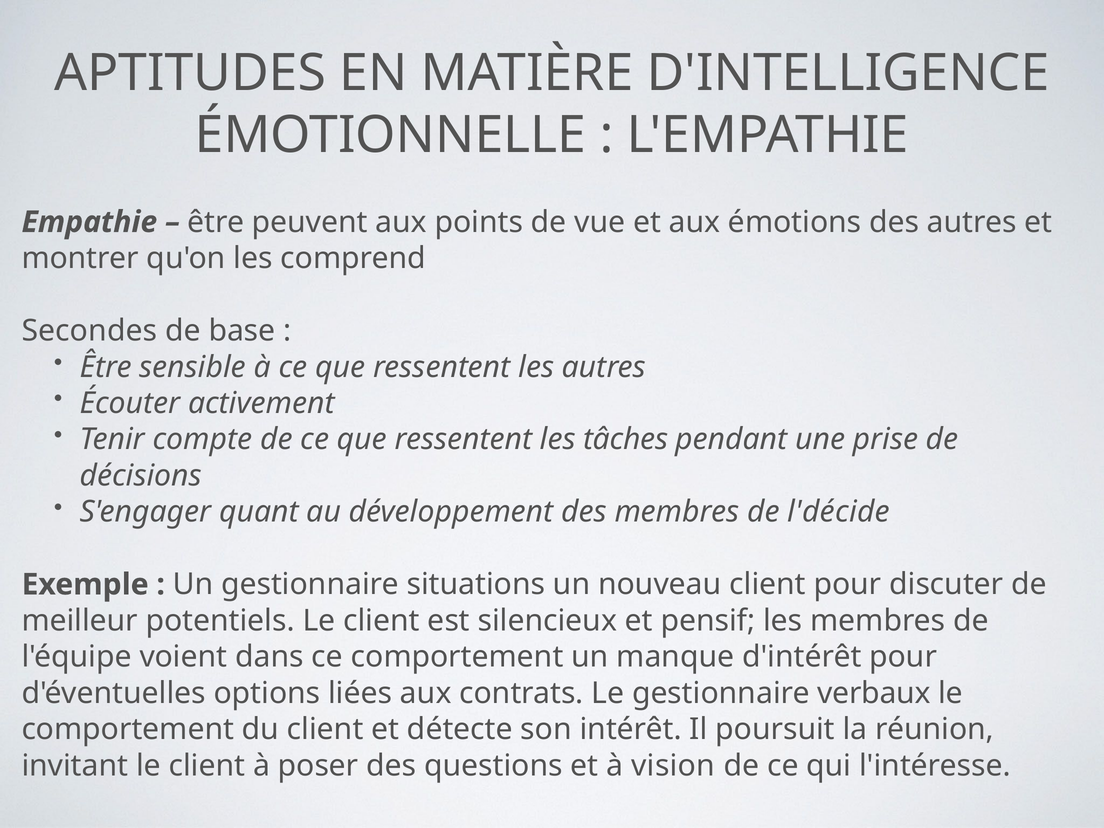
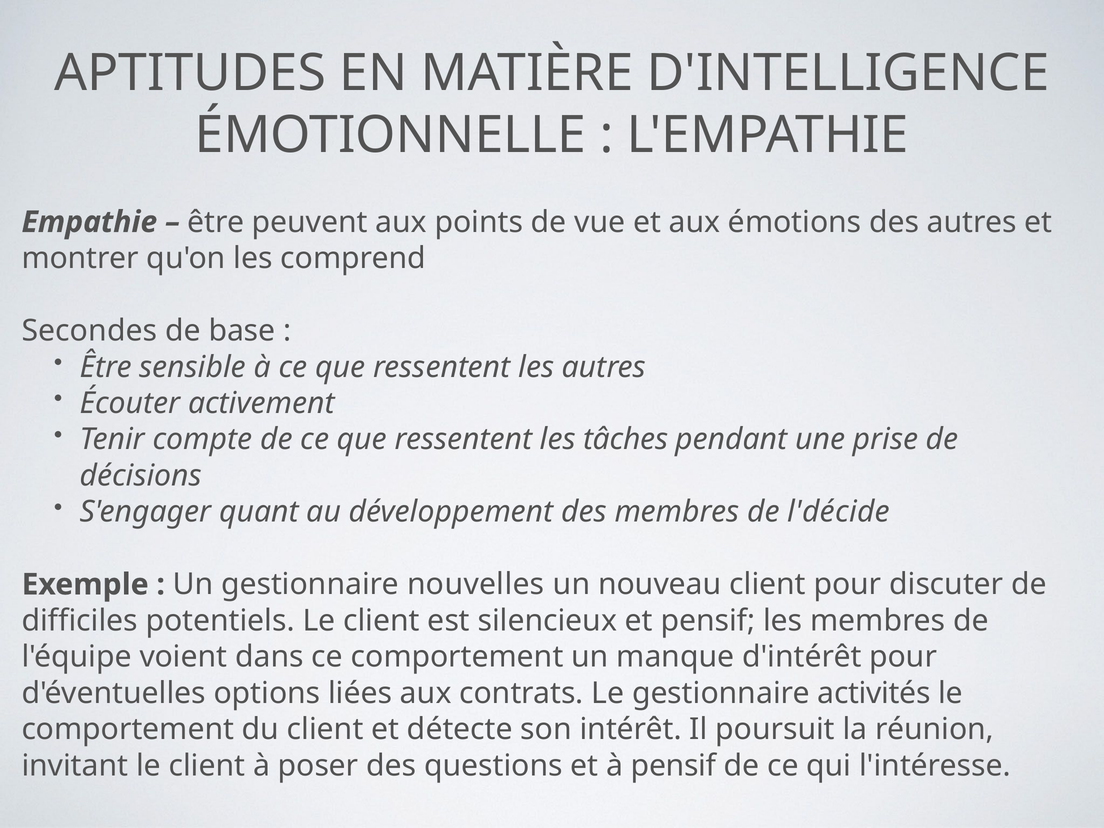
situations: situations -> nouvelles
meilleur: meilleur -> difficiles
verbaux: verbaux -> activités
à vision: vision -> pensif
